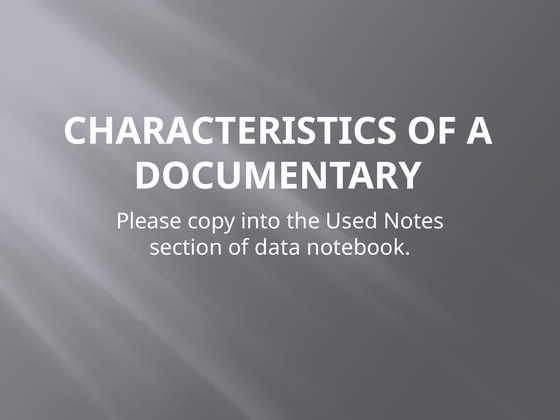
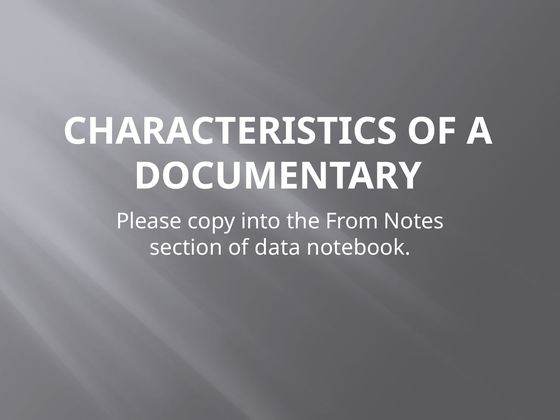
Used: Used -> From
